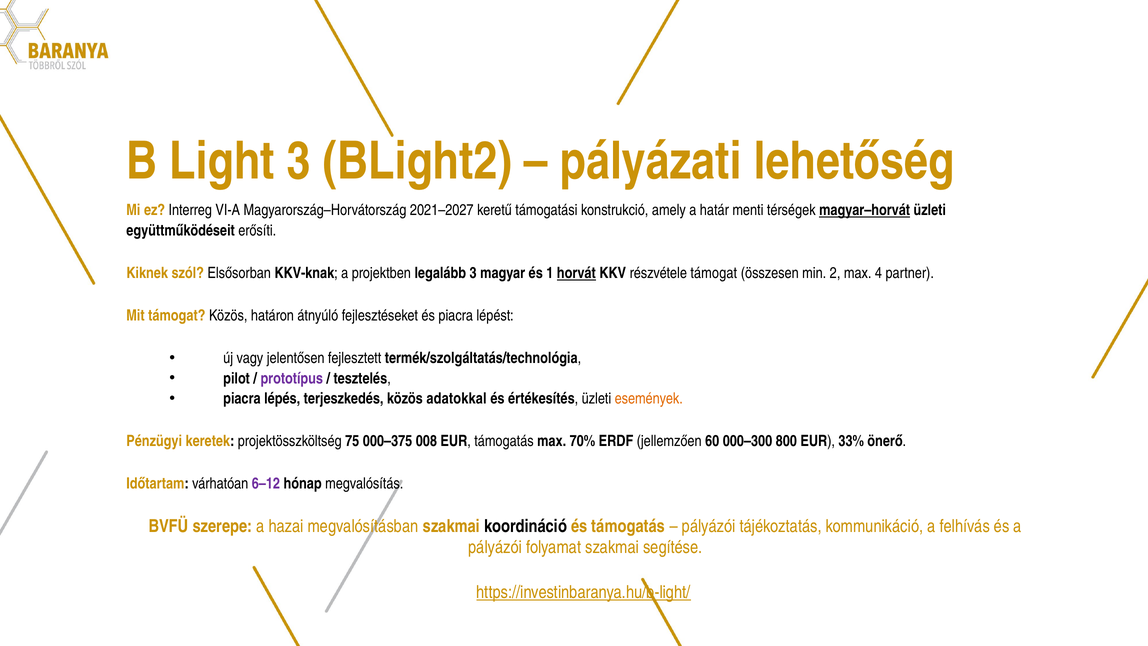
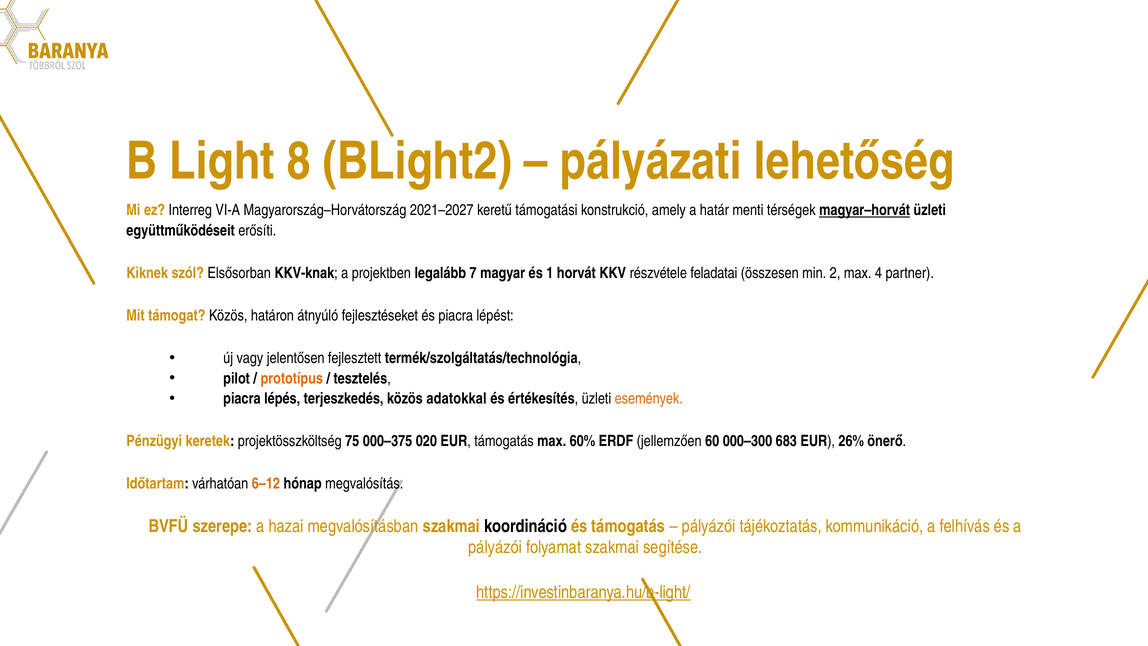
Light 3: 3 -> 8
legalább 3: 3 -> 7
horvát underline: present -> none
részvétele támogat: támogat -> feladatai
prototípus colour: purple -> orange
008: 008 -> 020
70%: 70% -> 60%
800: 800 -> 683
33%: 33% -> 26%
6–12 colour: purple -> orange
